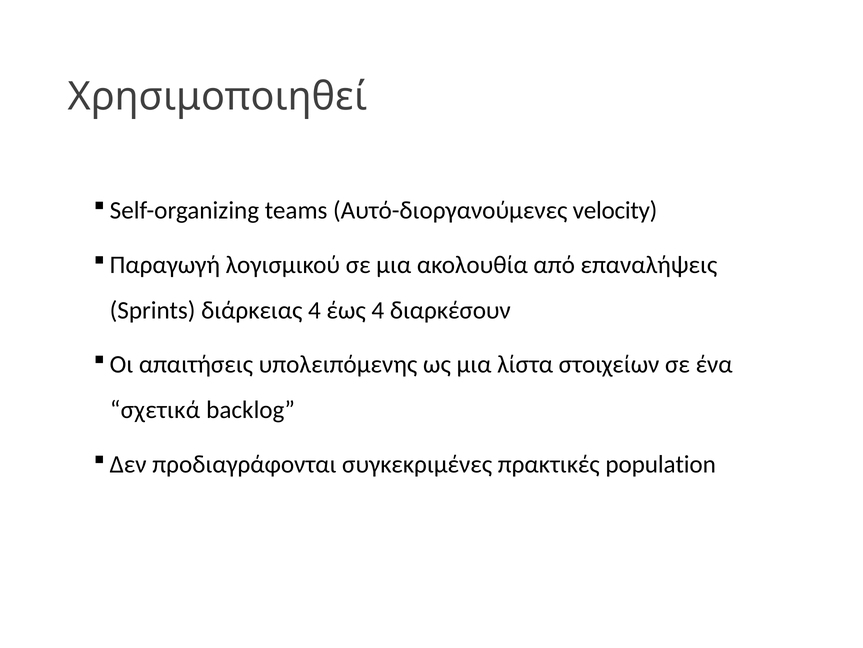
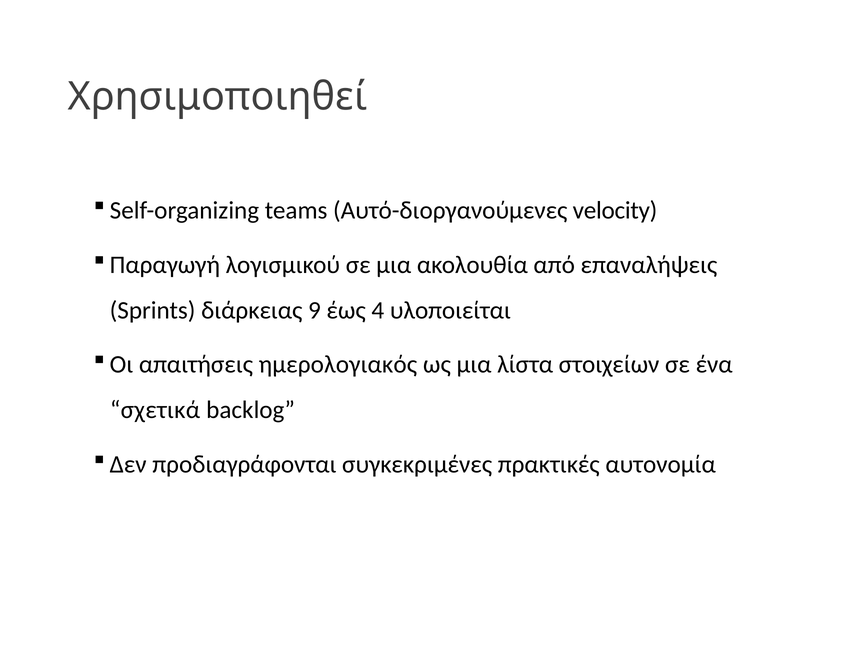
διάρκειας 4: 4 -> 9
διαρκέσουν: διαρκέσουν -> υλοποιείται
υπολειπόμενης: υπολειπόμενης -> ημερολογιακός
population: population -> αυτονομία
